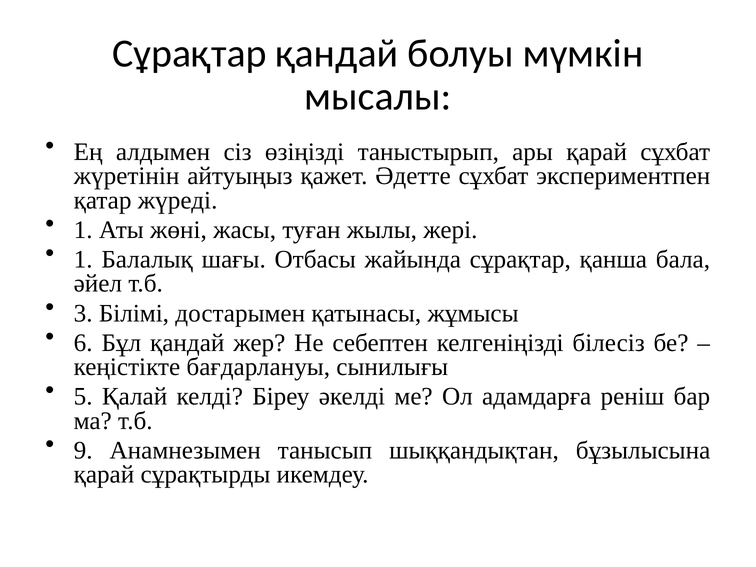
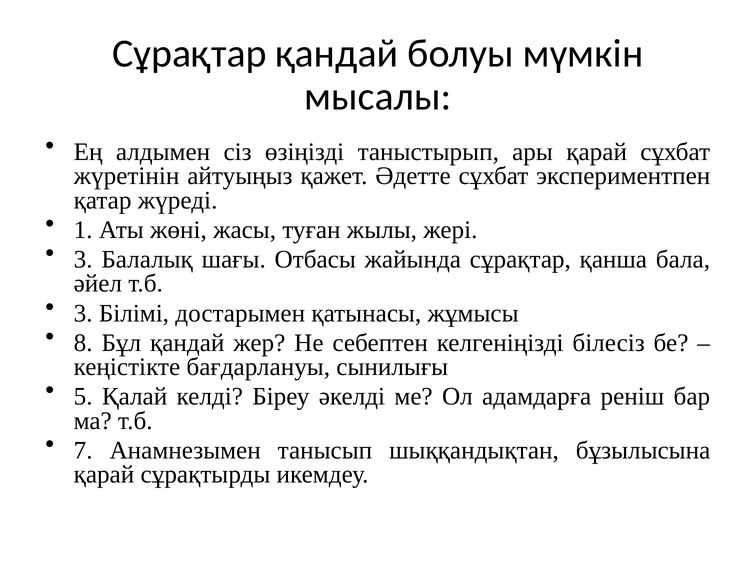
1 at (83, 259): 1 -> 3
6: 6 -> 8
9: 9 -> 7
